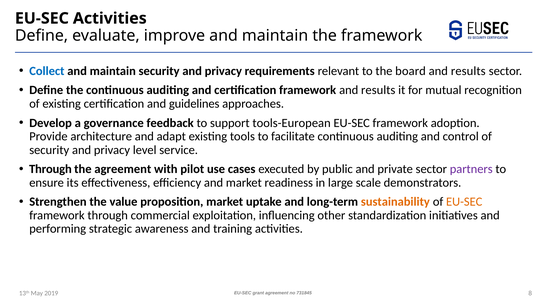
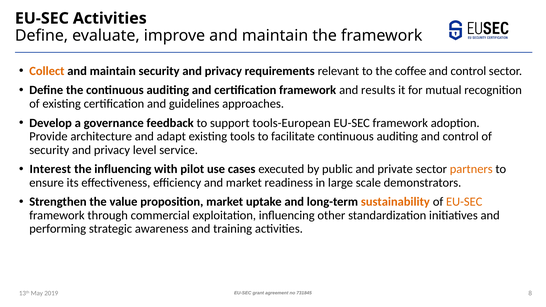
Collect colour: blue -> orange
board: board -> coffee
results at (468, 71): results -> control
Through at (50, 169): Through -> Interest
the agreement: agreement -> influencing
partners colour: purple -> orange
